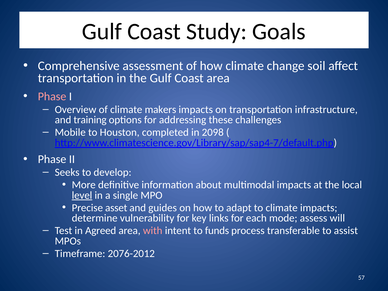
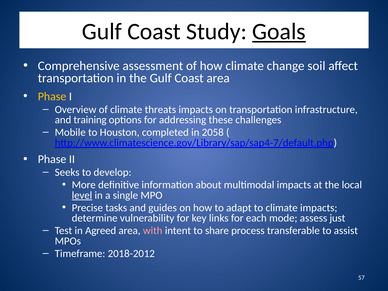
Goals underline: none -> present
Phase at (52, 96) colour: pink -> yellow
makers: makers -> threats
2098: 2098 -> 2058
asset: asset -> tasks
will: will -> just
funds: funds -> share
2076-2012: 2076-2012 -> 2018-2012
